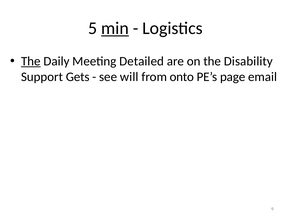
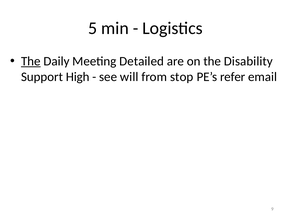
min underline: present -> none
Gets: Gets -> High
onto: onto -> stop
page: page -> refer
